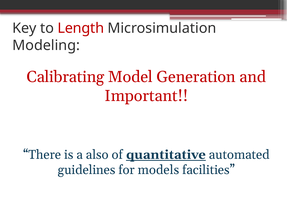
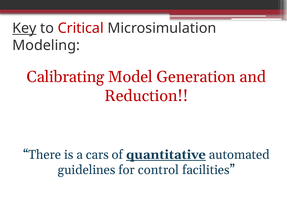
Key underline: none -> present
Length: Length -> Critical
Important: Important -> Reduction
also: also -> cars
models: models -> control
